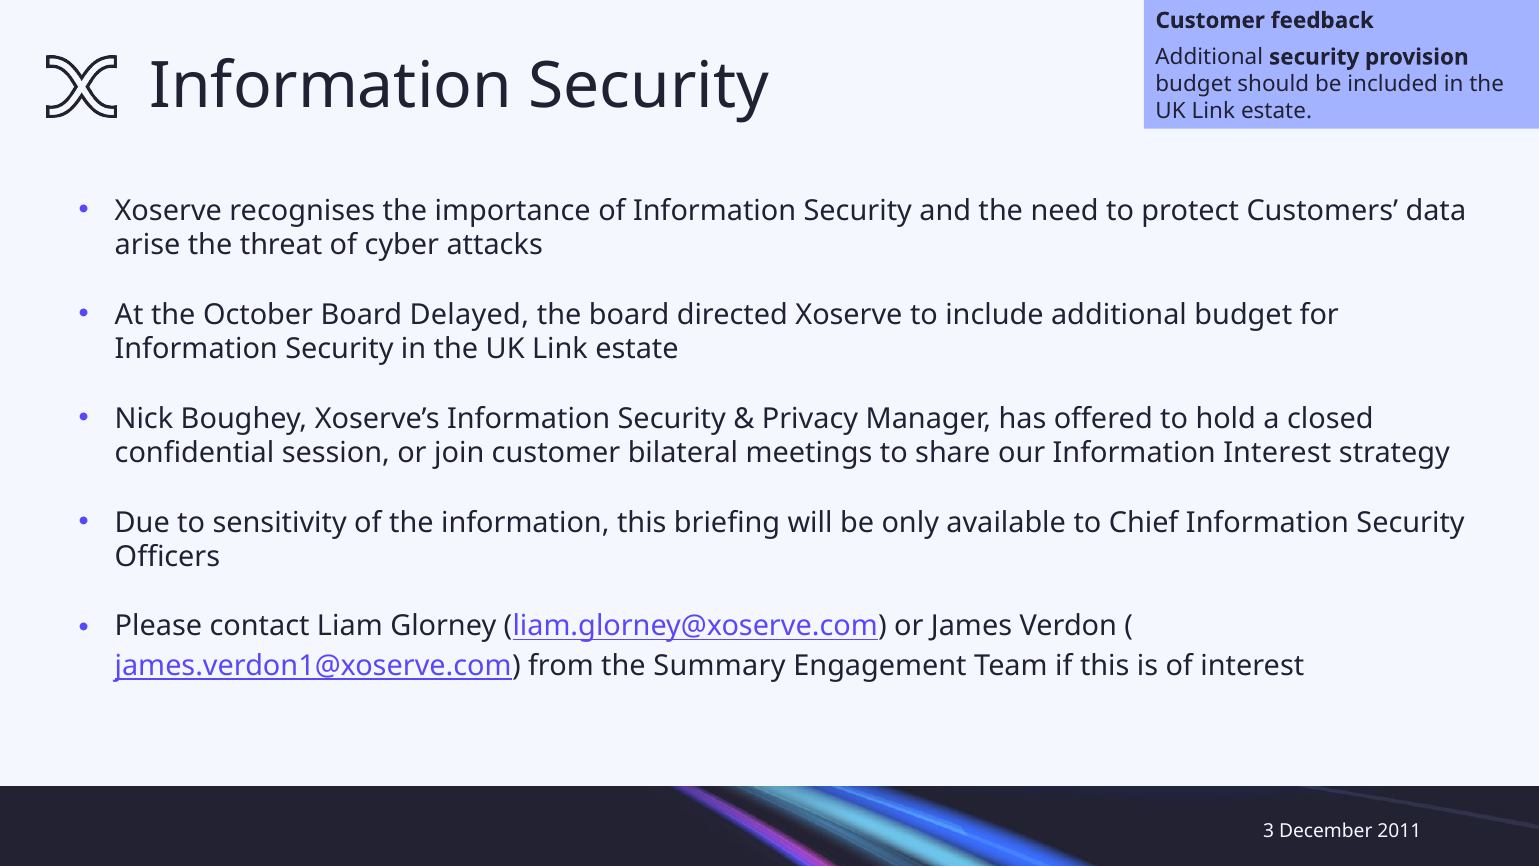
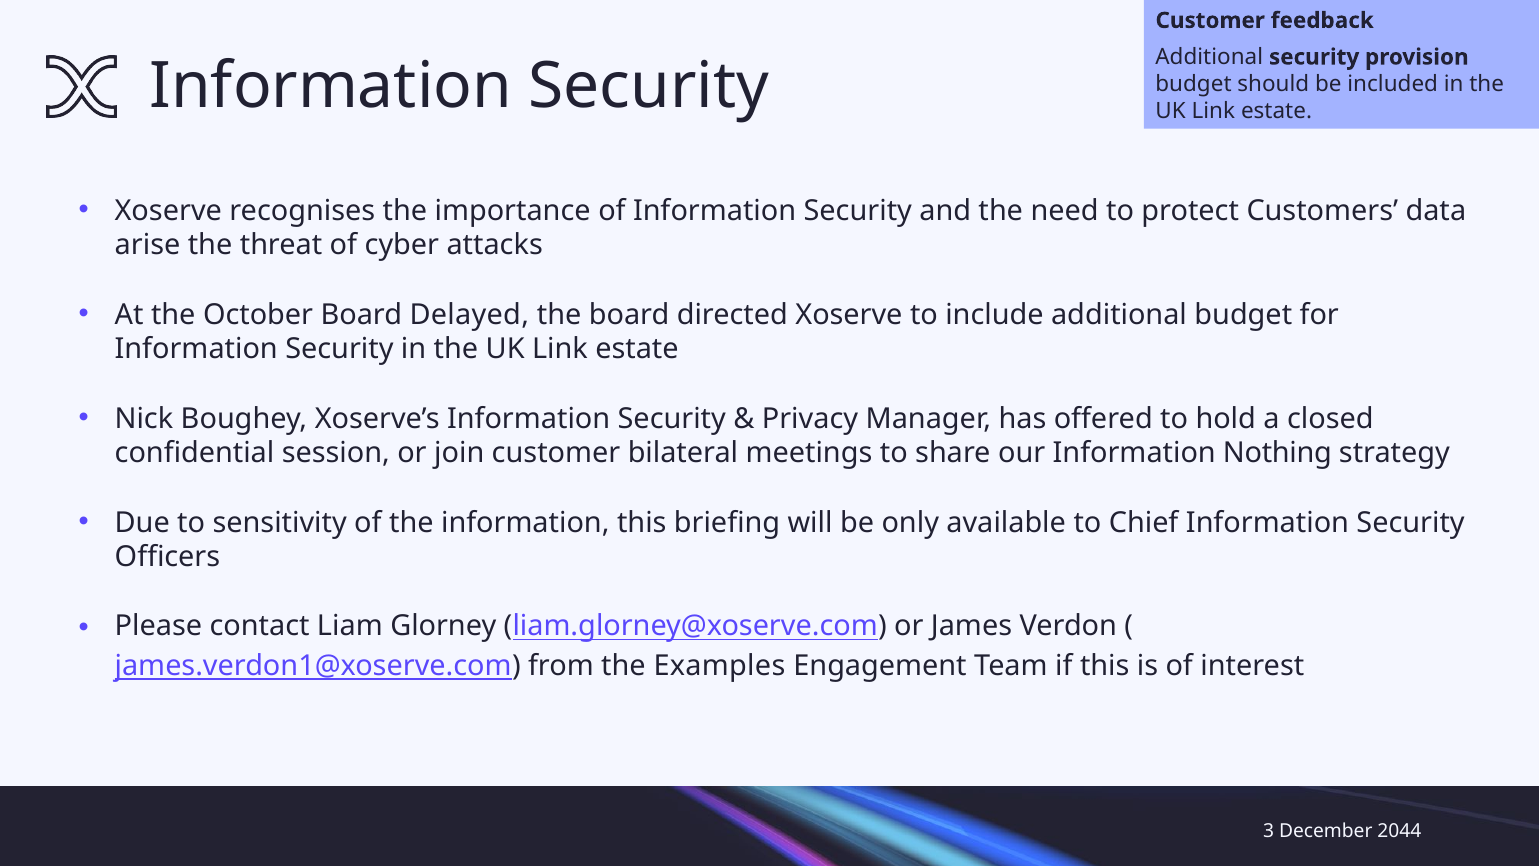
Information Interest: Interest -> Nothing
Summary: Summary -> Examples
2011: 2011 -> 2044
